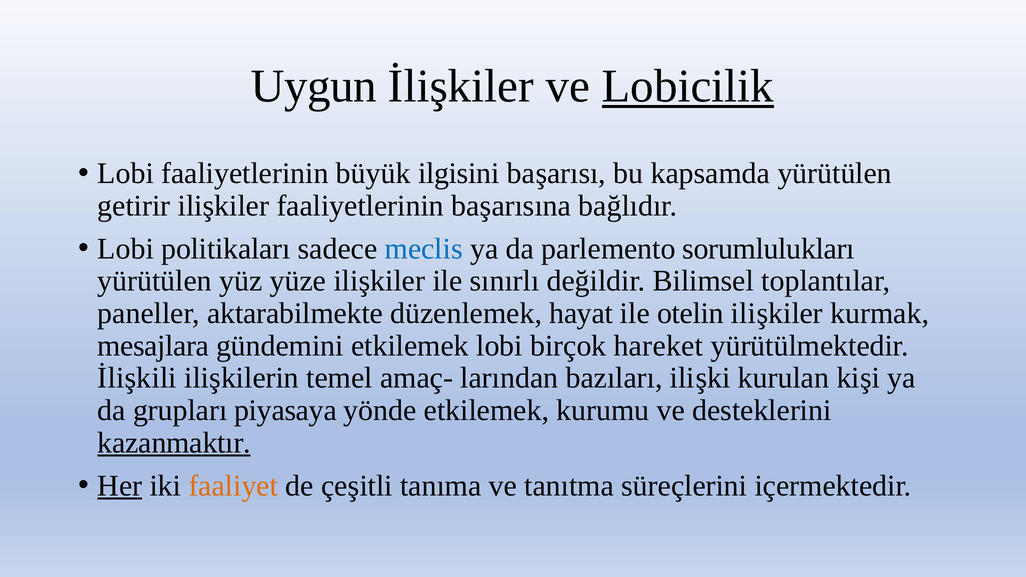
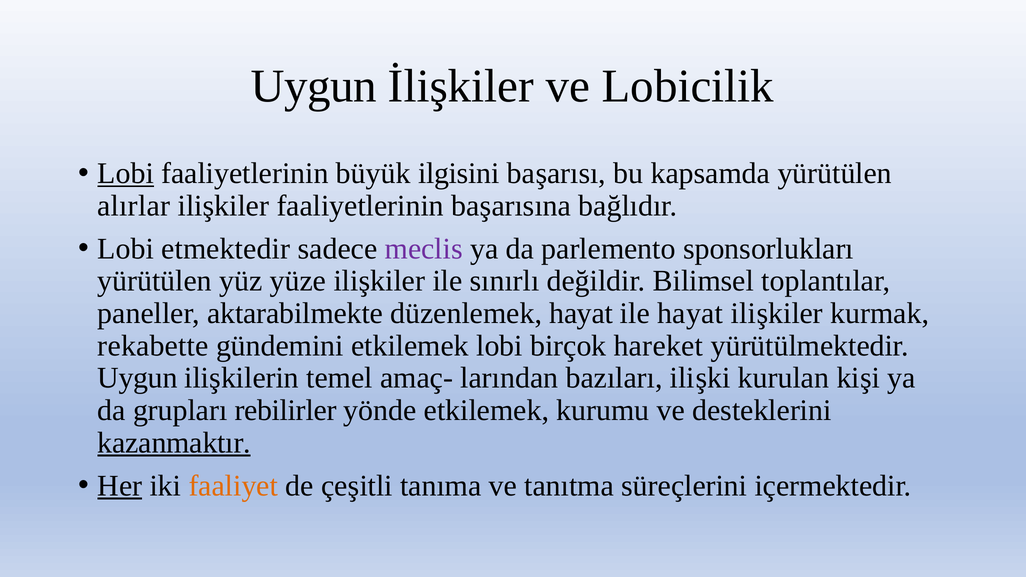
Lobicilik underline: present -> none
Lobi at (126, 173) underline: none -> present
getirir: getirir -> alırlar
politikaları: politikaları -> etmektedir
meclis colour: blue -> purple
sorumlulukları: sorumlulukları -> sponsorlukları
ile otelin: otelin -> hayat
mesajlara: mesajlara -> rekabette
İlişkili at (137, 378): İlişkili -> Uygun
piyasaya: piyasaya -> rebilirler
